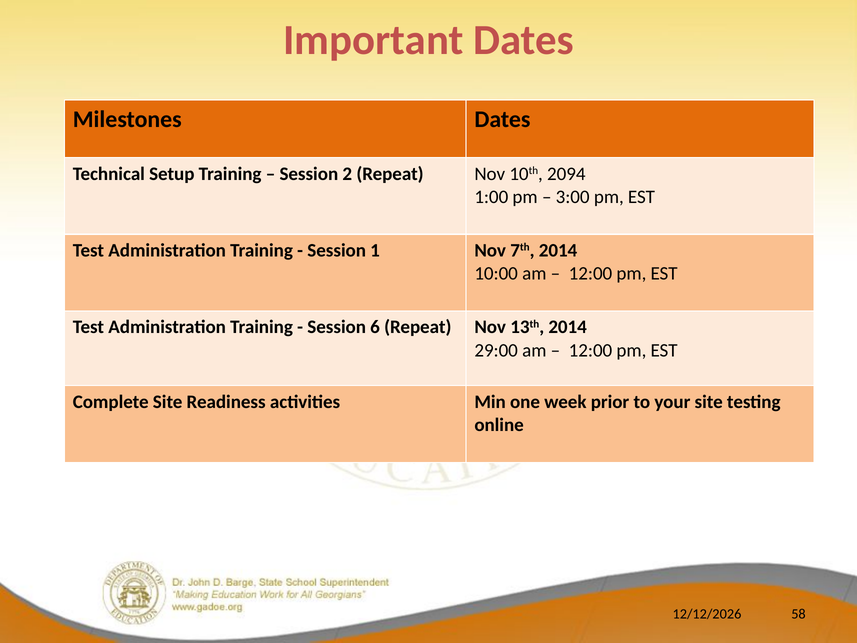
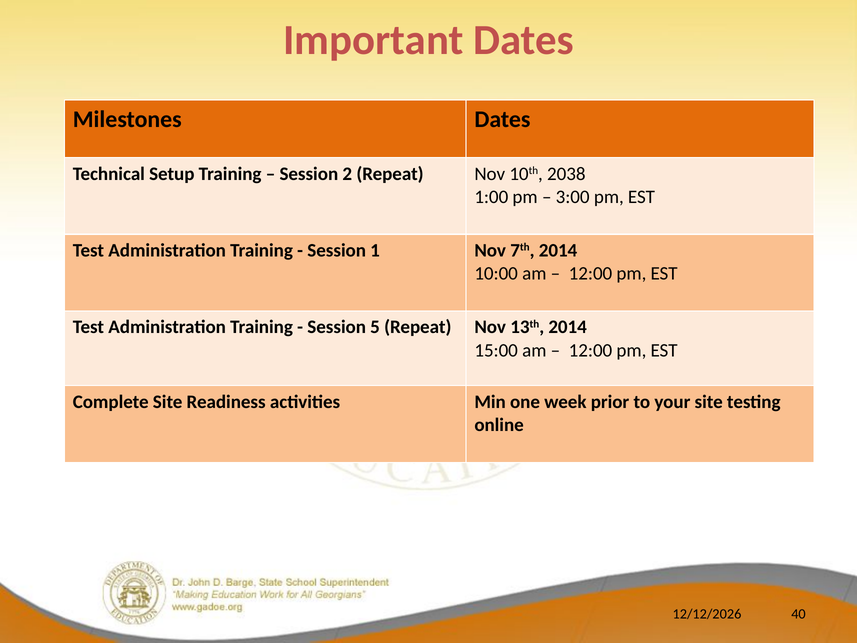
2094: 2094 -> 2038
6: 6 -> 5
29:00: 29:00 -> 15:00
58: 58 -> 40
